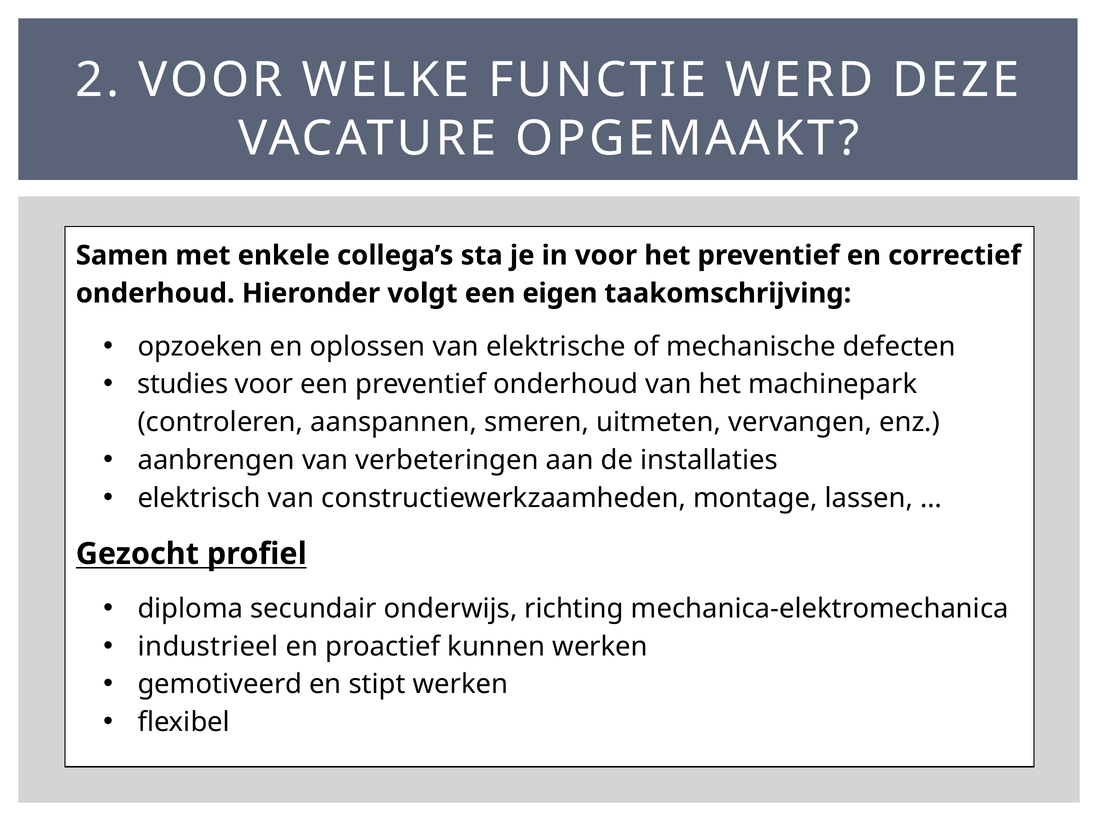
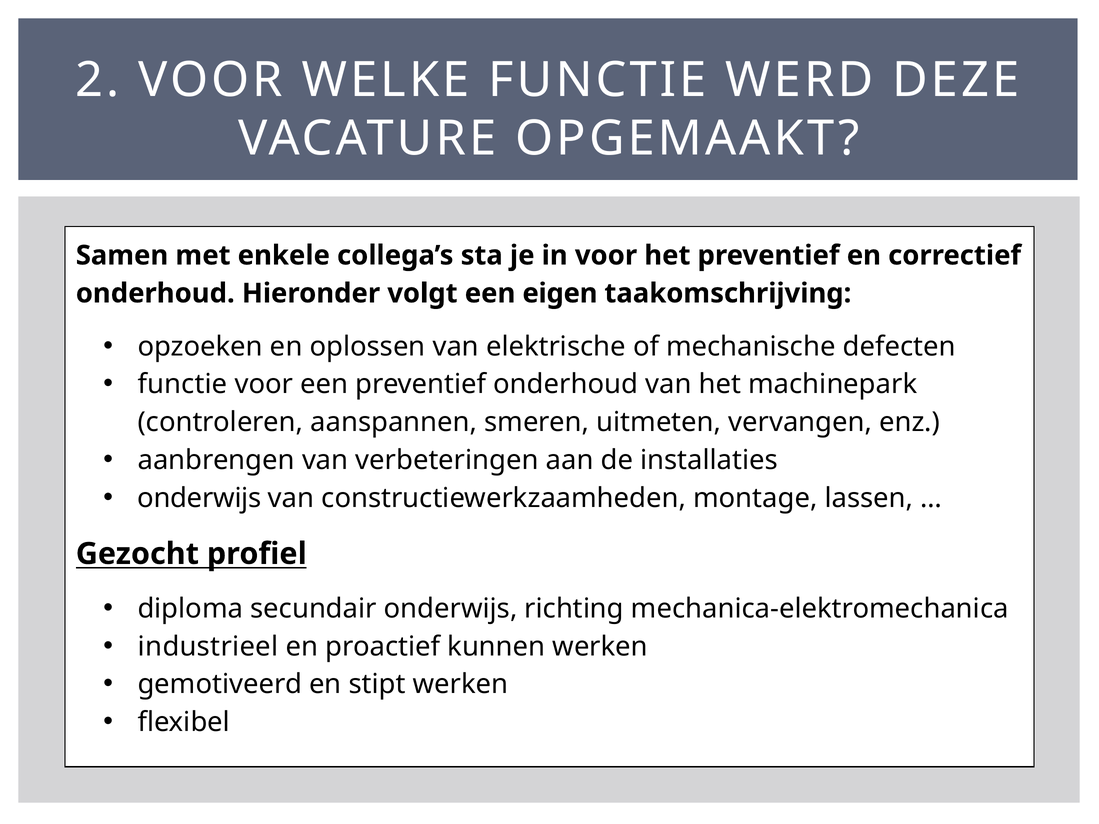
studies at (183, 384): studies -> functie
elektrisch at (199, 498): elektrisch -> onderwijs
